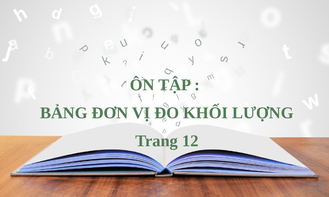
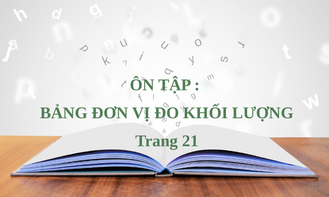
12: 12 -> 21
